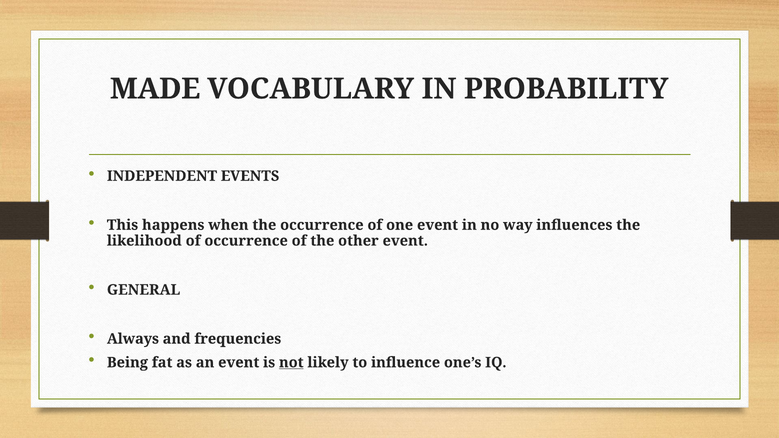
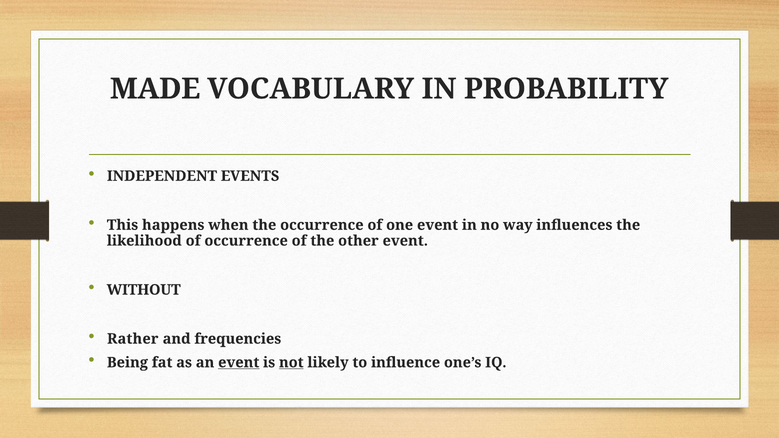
GENERAL: GENERAL -> WITHOUT
Always: Always -> Rather
event at (239, 363) underline: none -> present
